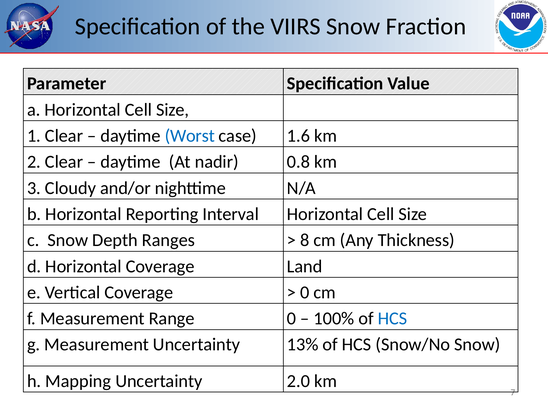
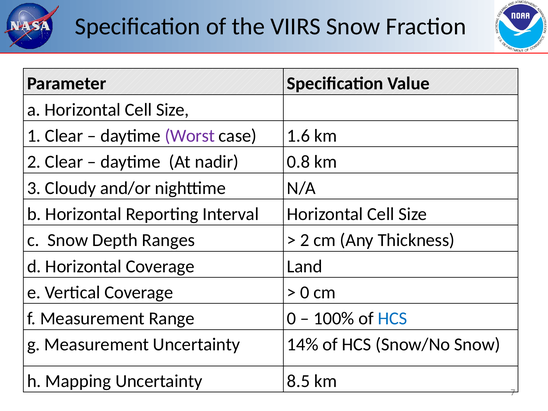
Worst colour: blue -> purple
8 at (305, 240): 8 -> 2
13%: 13% -> 14%
2.0: 2.0 -> 8.5
